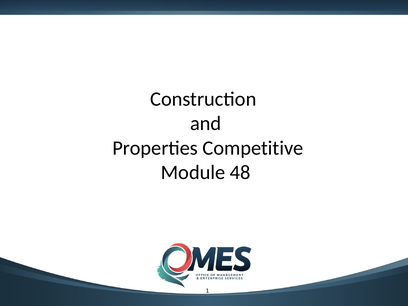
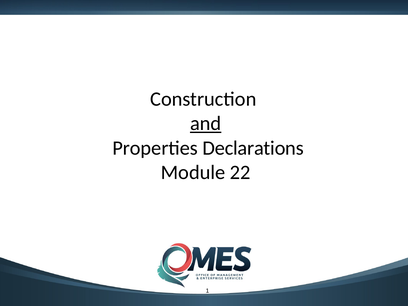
and underline: none -> present
Competitive: Competitive -> Declarations
48: 48 -> 22
